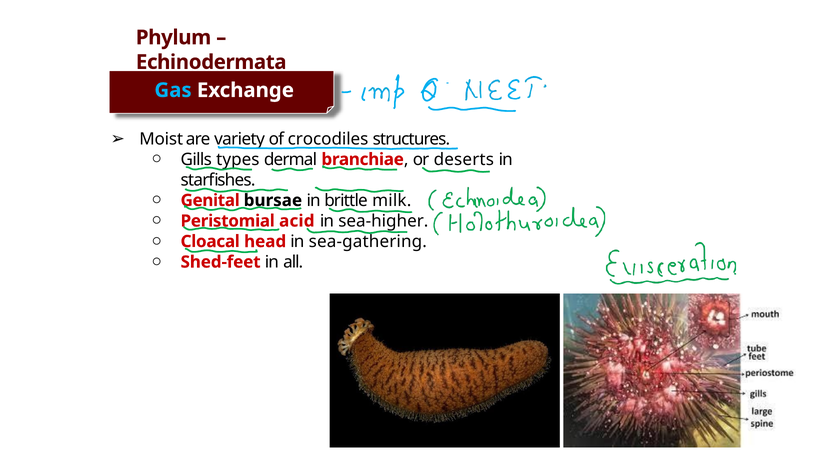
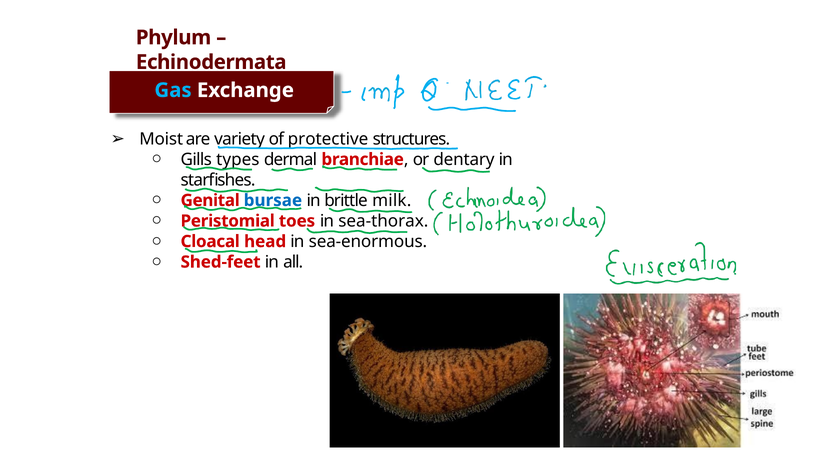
crocodiles: crocodiles -> protective
deserts: deserts -> dentary
bursae colour: black -> blue
acid: acid -> toes
sea-higher: sea-higher -> sea-thorax
sea-gathering: sea-gathering -> sea-enormous
